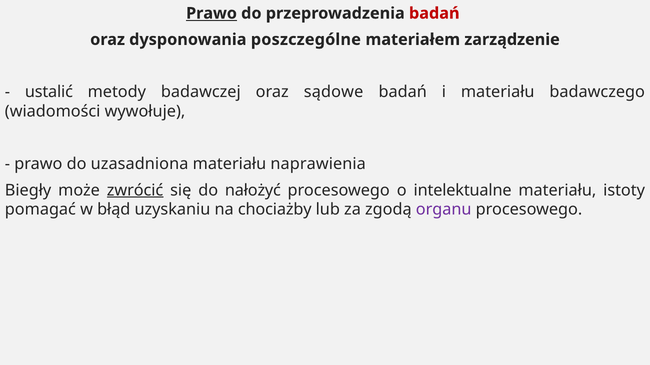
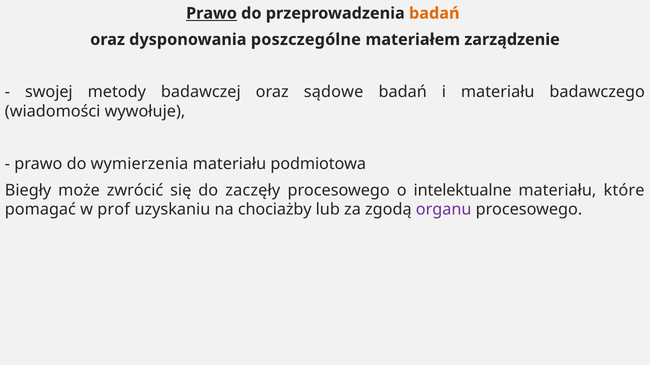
badań at (434, 13) colour: red -> orange
ustalić: ustalić -> swojej
uzasadniona: uzasadniona -> wymierzenia
naprawienia: naprawienia -> podmiotowa
zwrócić underline: present -> none
nałożyć: nałożyć -> zaczęły
istoty: istoty -> które
błąd: błąd -> prof
